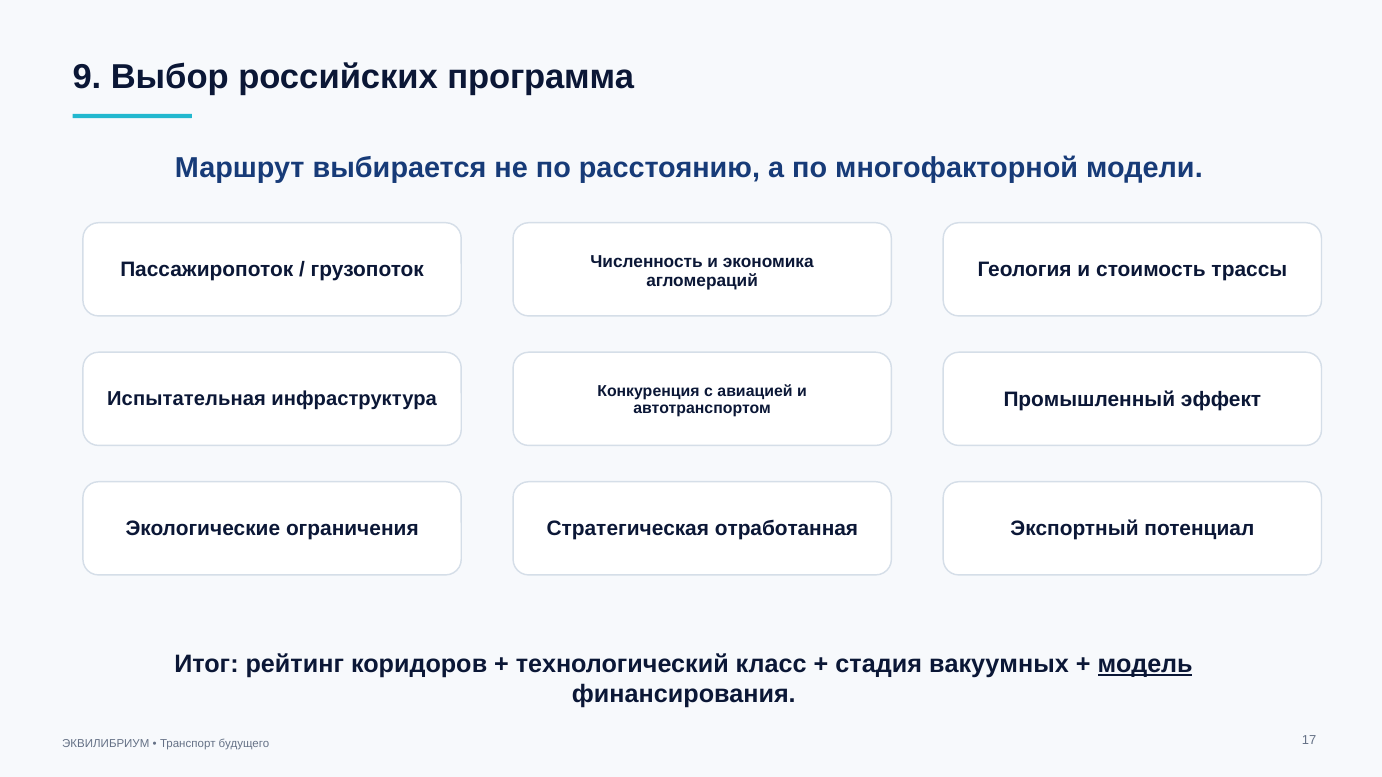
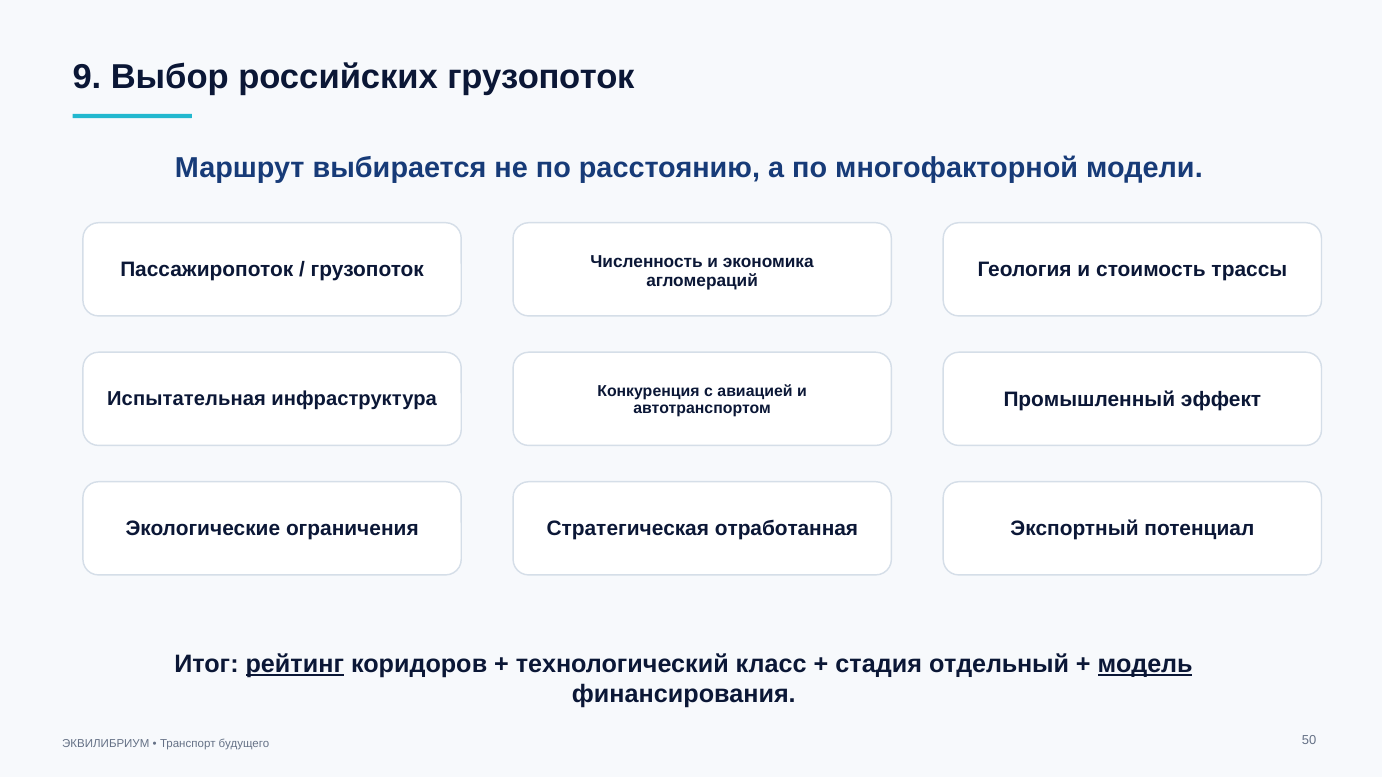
российских программа: программа -> грузопоток
рейтинг underline: none -> present
вакуумных: вакуумных -> отдельный
17: 17 -> 50
